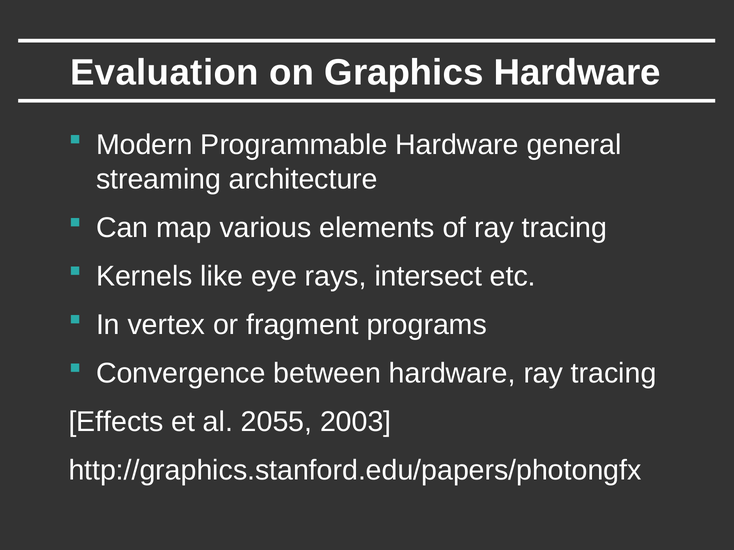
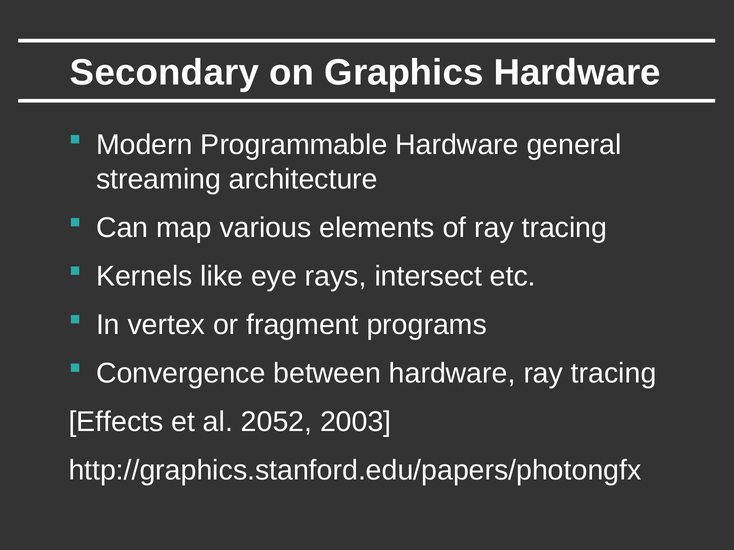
Evaluation: Evaluation -> Secondary
2055: 2055 -> 2052
